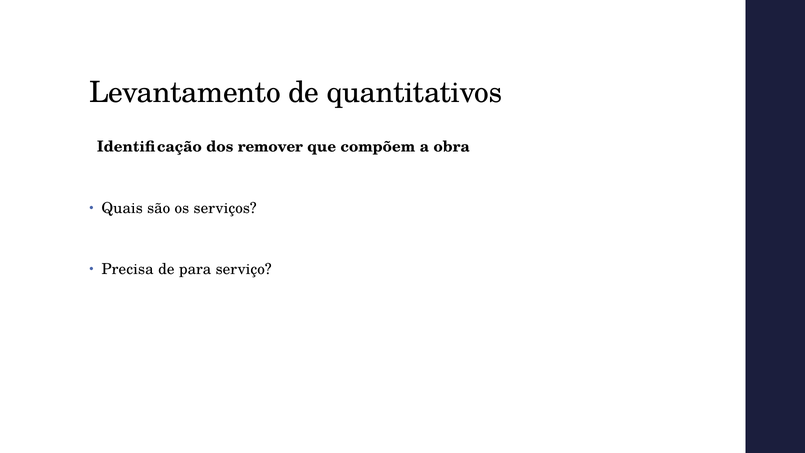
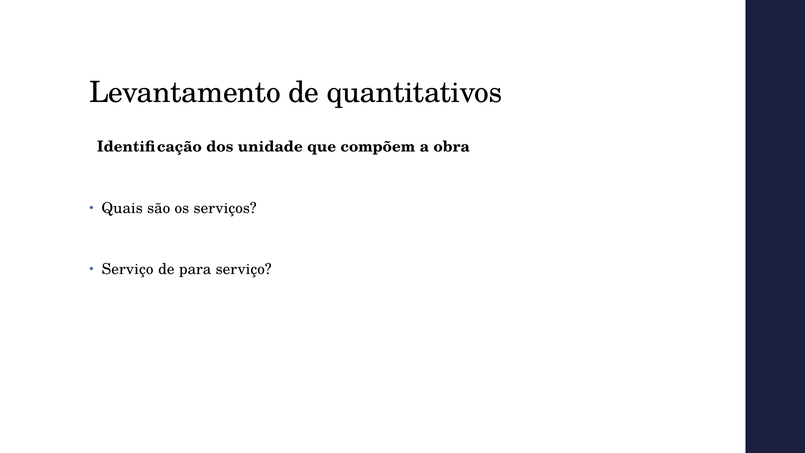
remover: remover -> unidade
Precisa at (128, 269): Precisa -> Serviço
